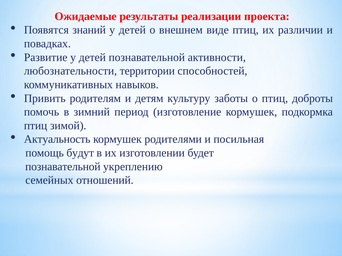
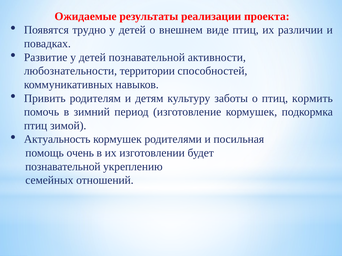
знаний: знаний -> трудно
доброты: доброты -> кормить
будут: будут -> очень
